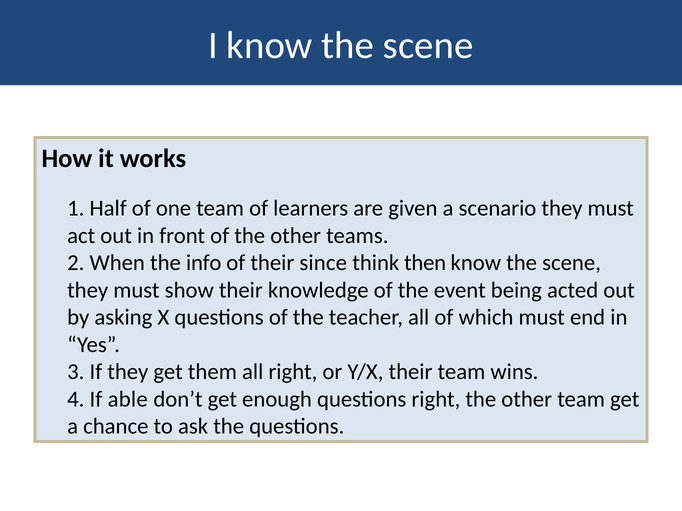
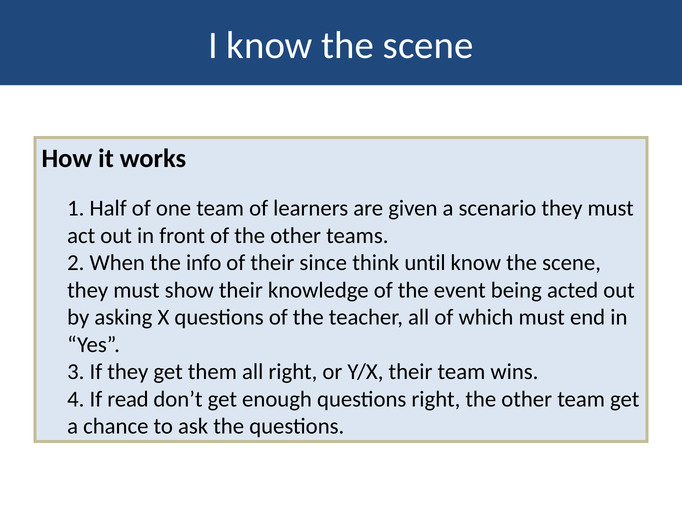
then: then -> until
able: able -> read
